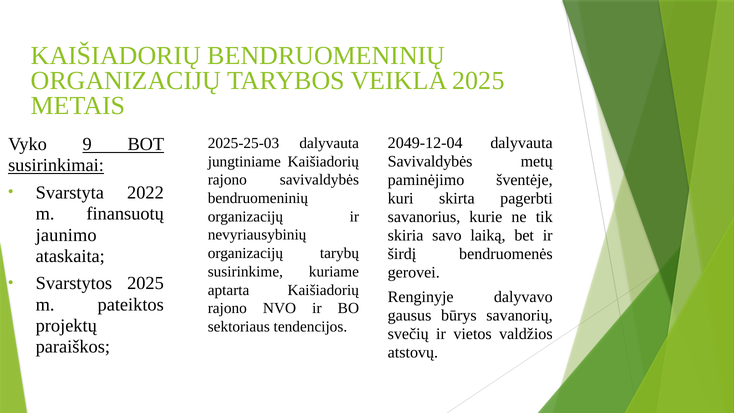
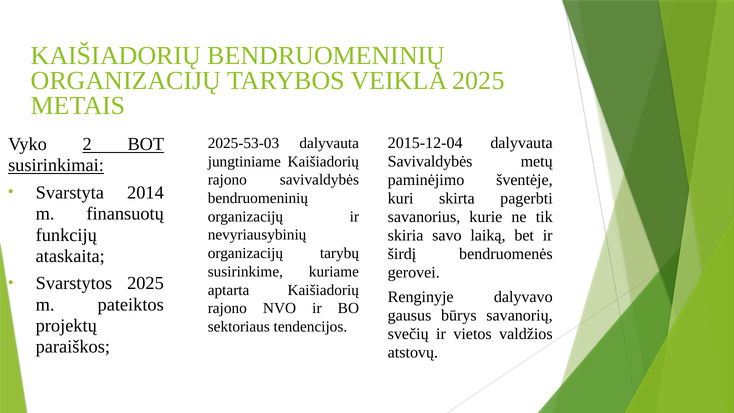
2049-12-04: 2049-12-04 -> 2015-12-04
9: 9 -> 2
2025-25-03: 2025-25-03 -> 2025-53-03
2022: 2022 -> 2014
jaunimo: jaunimo -> funkcijų
